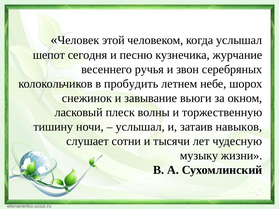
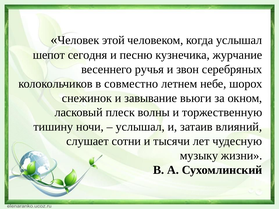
пробудить: пробудить -> совместно
навыков: навыков -> влияний
